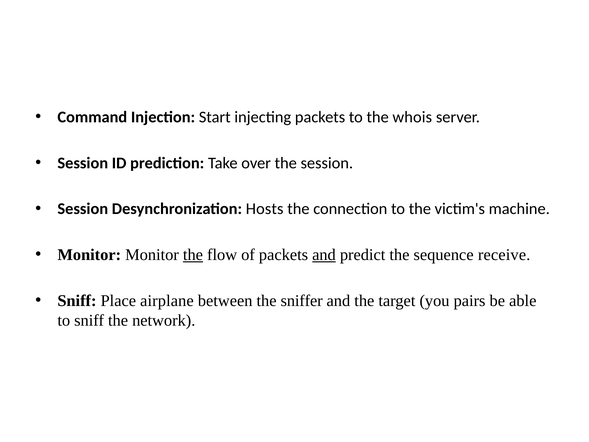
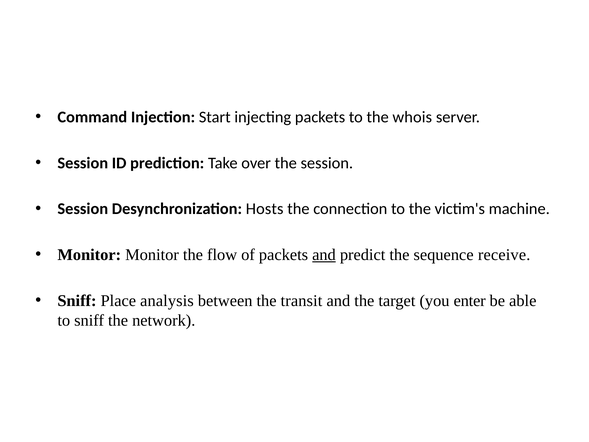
the at (193, 255) underline: present -> none
airplane: airplane -> analysis
sniffer: sniffer -> transit
pairs: pairs -> enter
